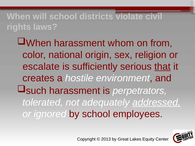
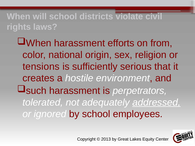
whom: whom -> efforts
escalate: escalate -> tensions
that underline: present -> none
